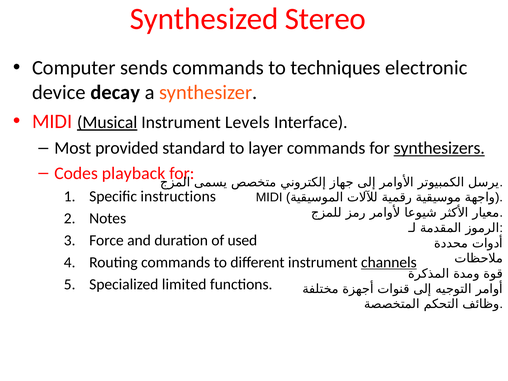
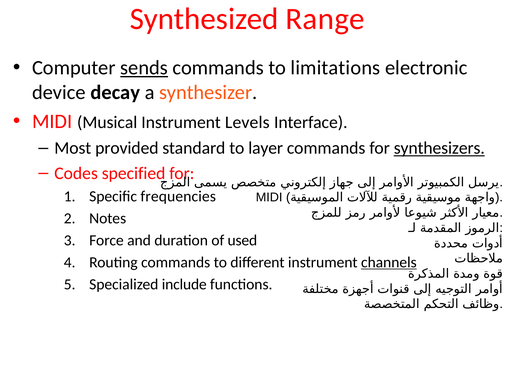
Stereo: Stereo -> Range
sends underline: none -> present
techniques: techniques -> limitations
Musical underline: present -> none
playback: playback -> specified
instructions: instructions -> frequencies
limited: limited -> include
